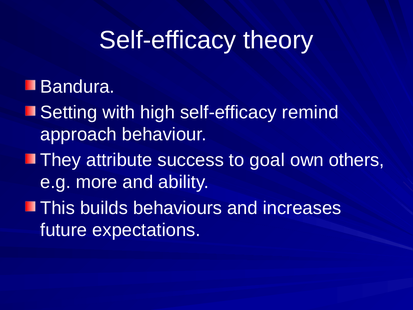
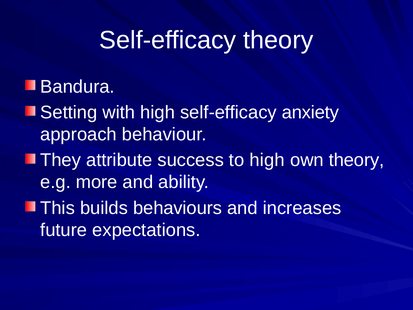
remind: remind -> anxiety
to goal: goal -> high
own others: others -> theory
